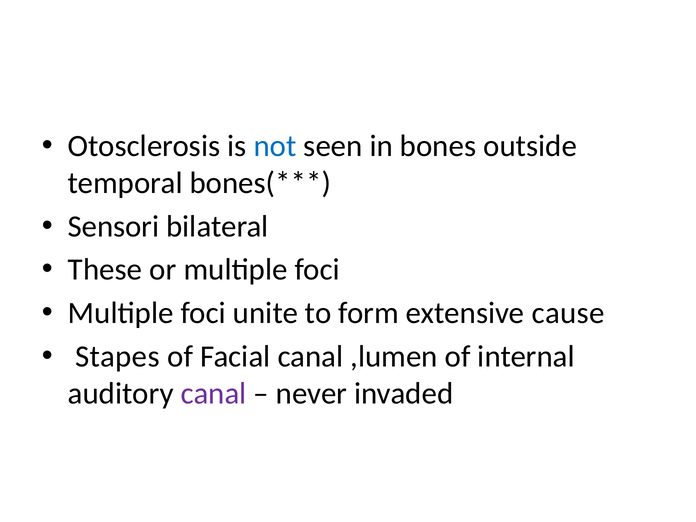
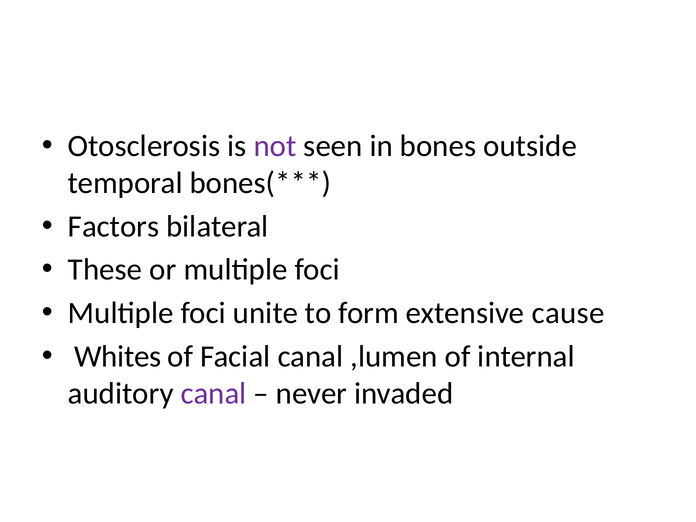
not colour: blue -> purple
Sensori: Sensori -> Factors
Stapes: Stapes -> Whites
